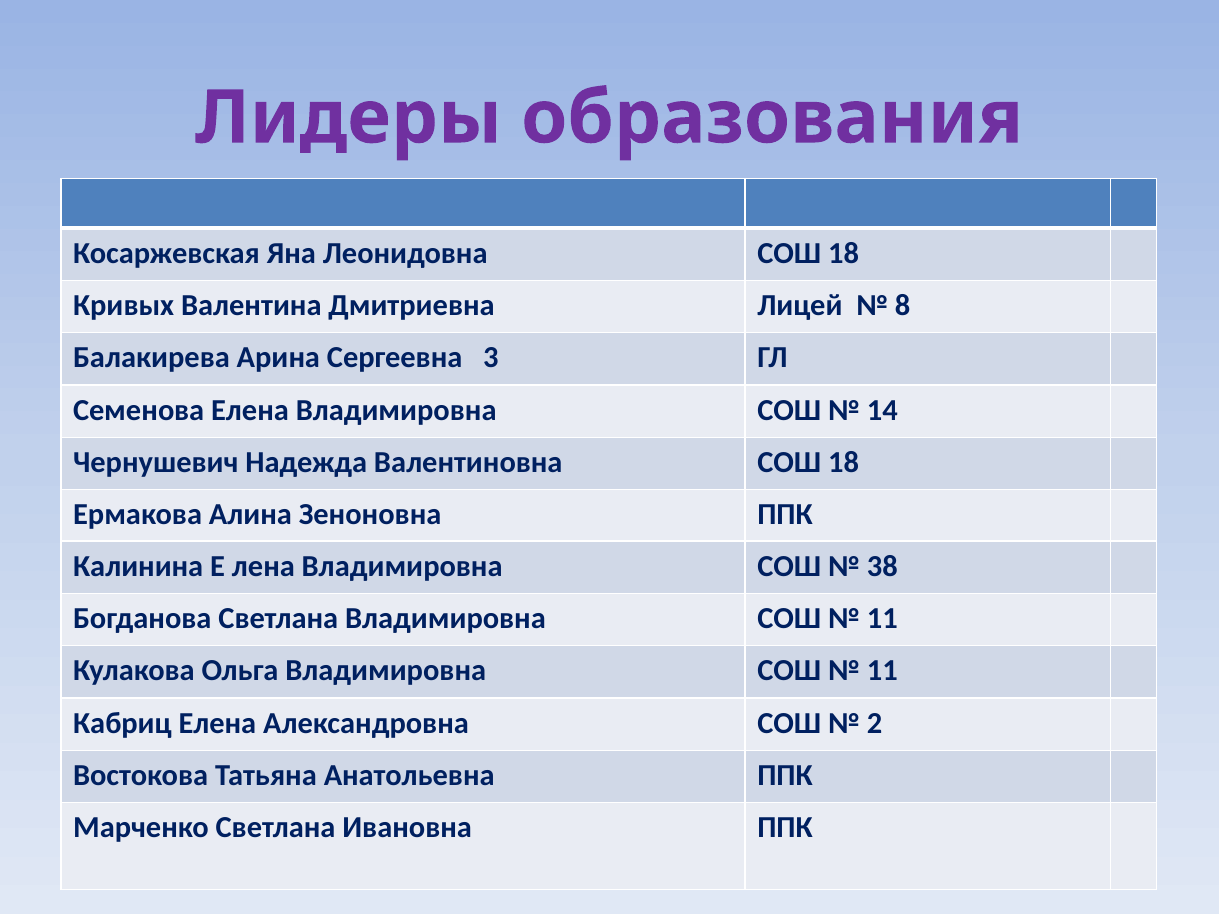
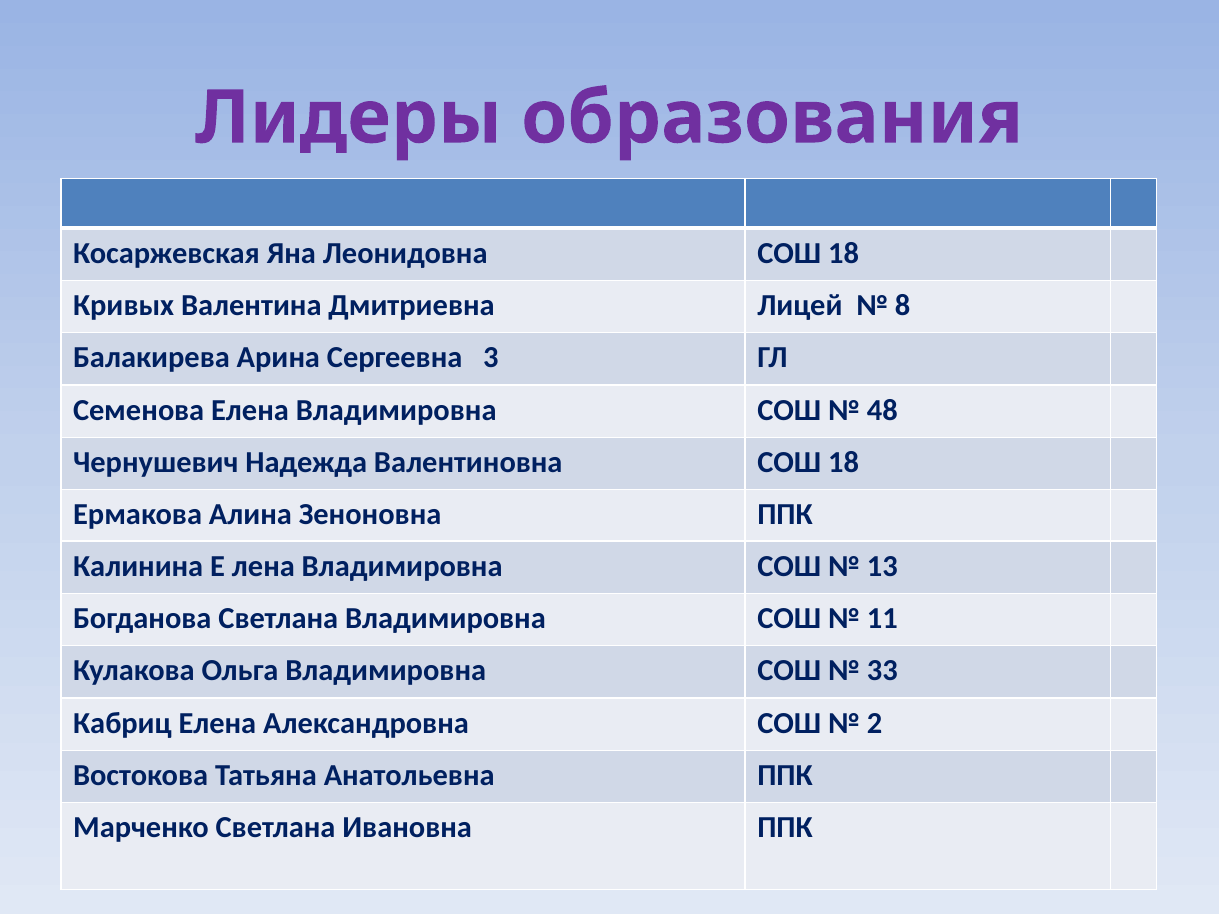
14: 14 -> 48
38: 38 -> 13
11 at (882, 671): 11 -> 33
